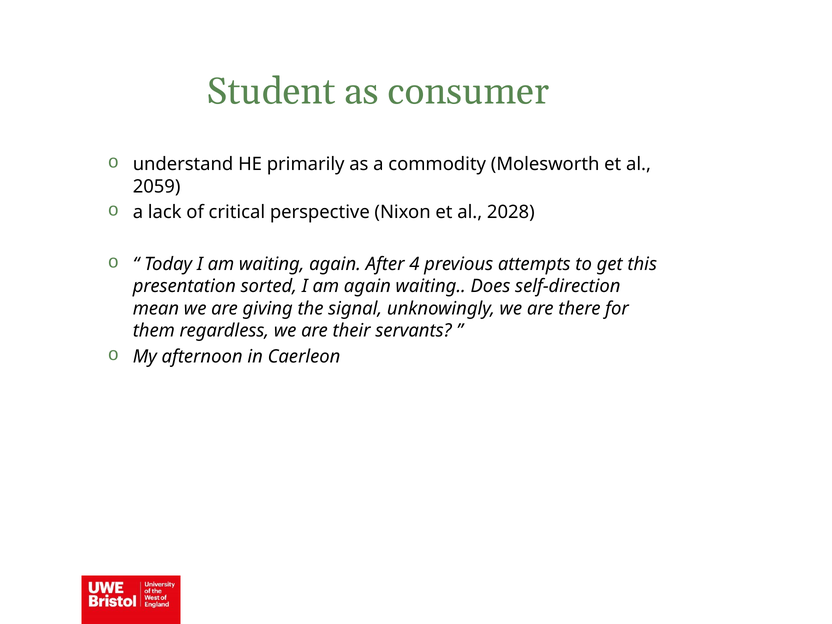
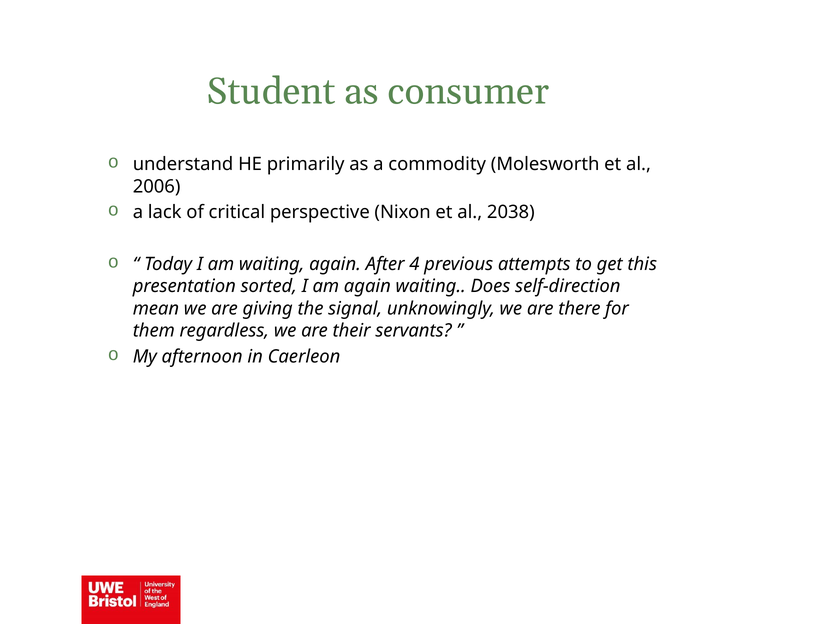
2059: 2059 -> 2006
2028: 2028 -> 2038
